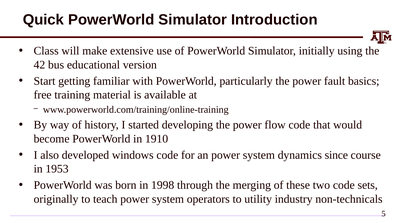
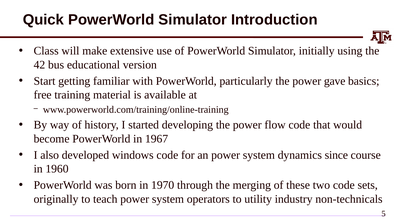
fault: fault -> gave
1910: 1910 -> 1967
1953: 1953 -> 1960
1998: 1998 -> 1970
